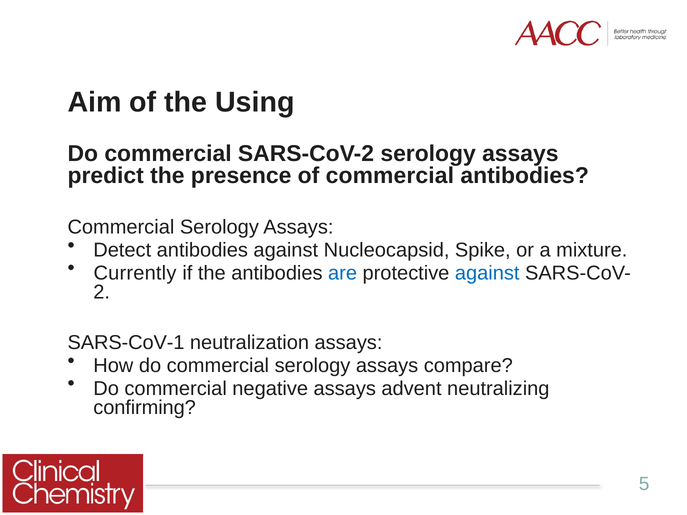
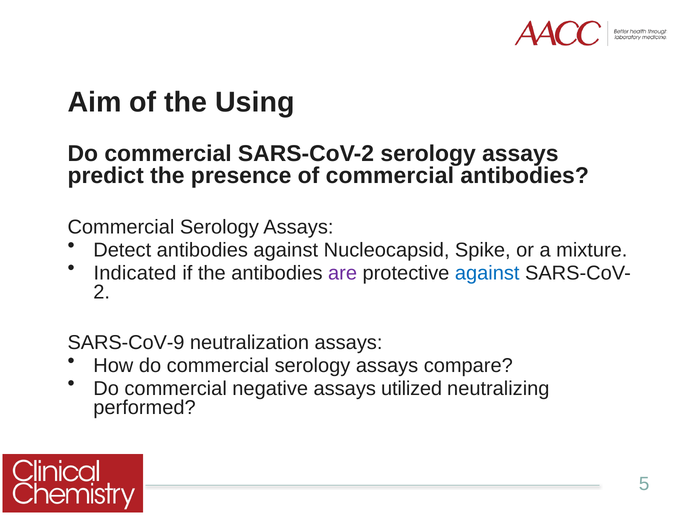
Currently: Currently -> Indicated
are colour: blue -> purple
SARS-CoV-1: SARS-CoV-1 -> SARS-CoV-9
advent: advent -> utilized
confirming: confirming -> performed
